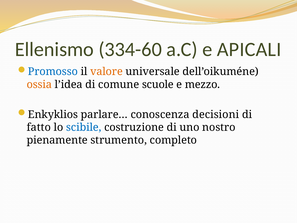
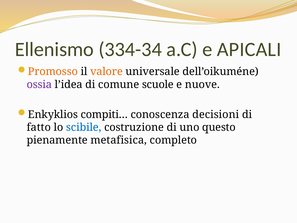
334-60: 334-60 -> 334-34
Promosso colour: blue -> orange
ossia colour: orange -> purple
mezzo: mezzo -> nuove
parlare…: parlare… -> compiti…
nostro: nostro -> questo
strumento: strumento -> metafisica
